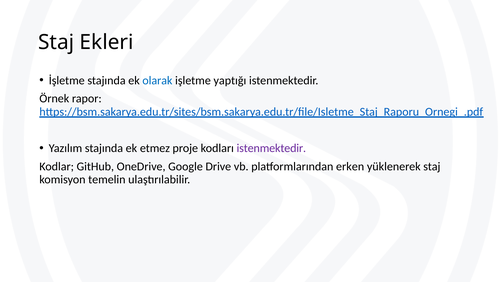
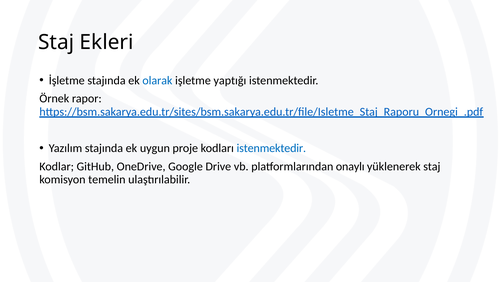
etmez: etmez -> uygun
istenmektedir at (271, 148) colour: purple -> blue
erken: erken -> onaylı
